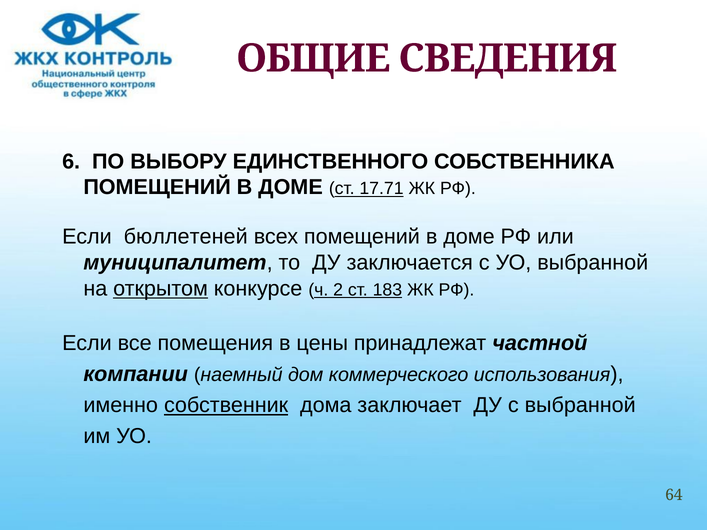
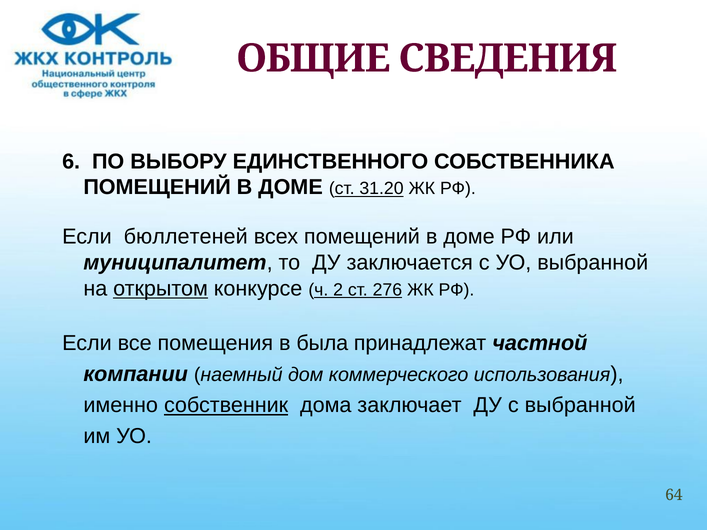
17.71: 17.71 -> 31.20
183: 183 -> 276
цены: цены -> была
